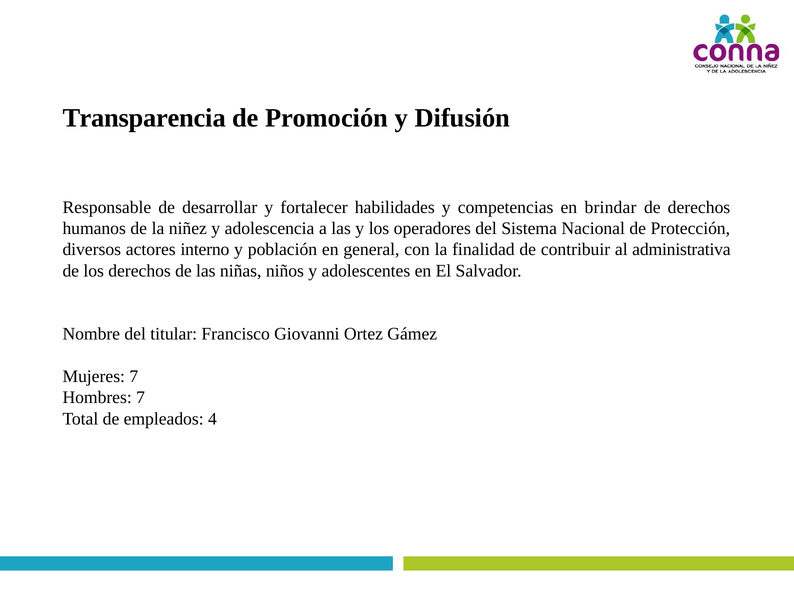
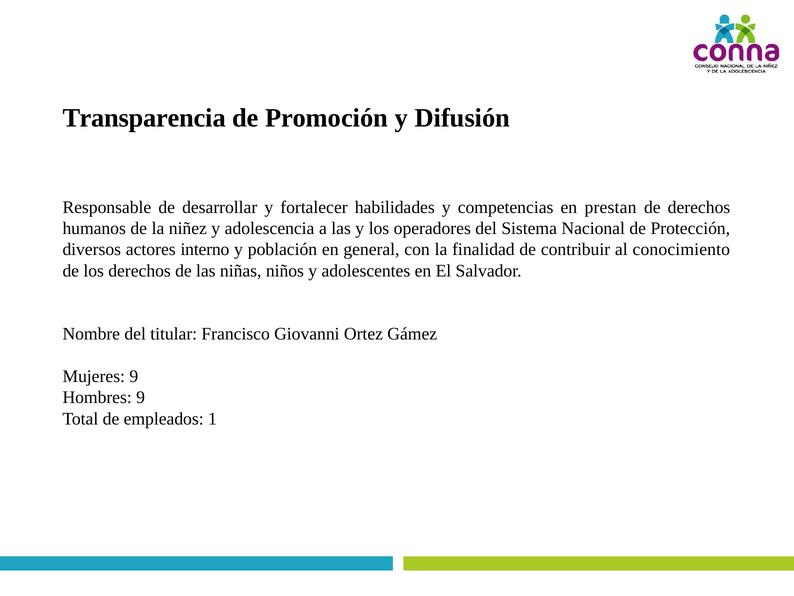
brindar: brindar -> prestan
administrativa: administrativa -> conocimiento
Mujeres 7: 7 -> 9
Hombres 7: 7 -> 9
4: 4 -> 1
